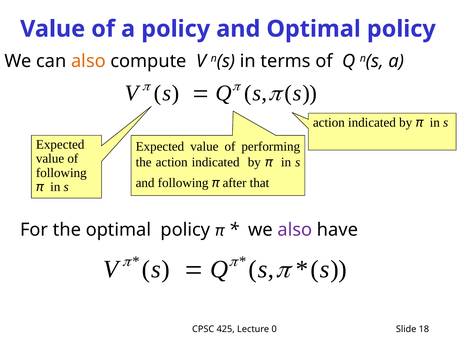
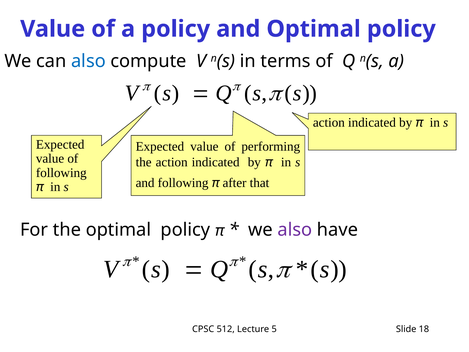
also at (88, 61) colour: orange -> blue
425: 425 -> 512
0: 0 -> 5
